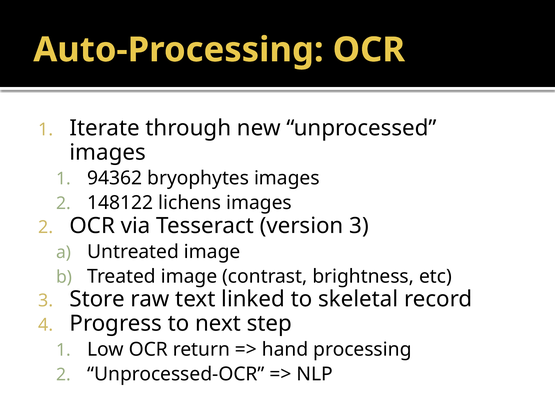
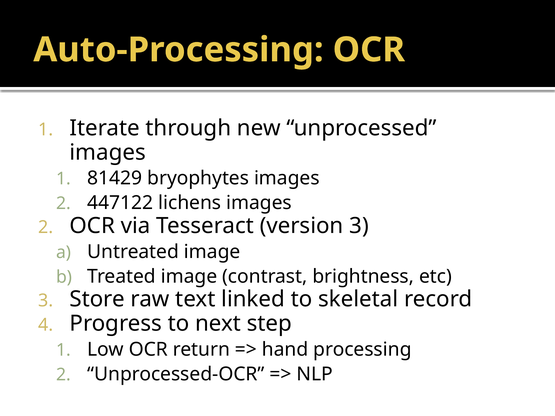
94362: 94362 -> 81429
148122: 148122 -> 447122
